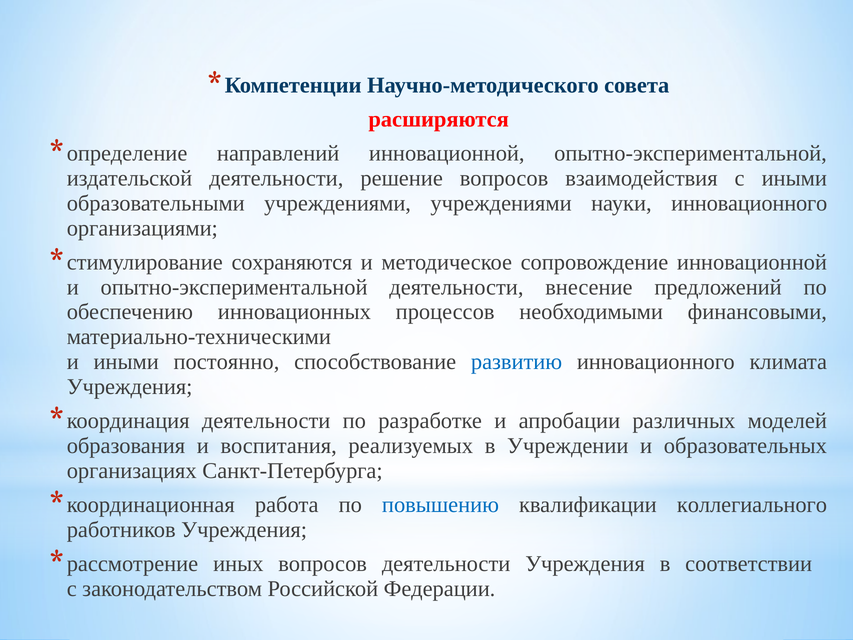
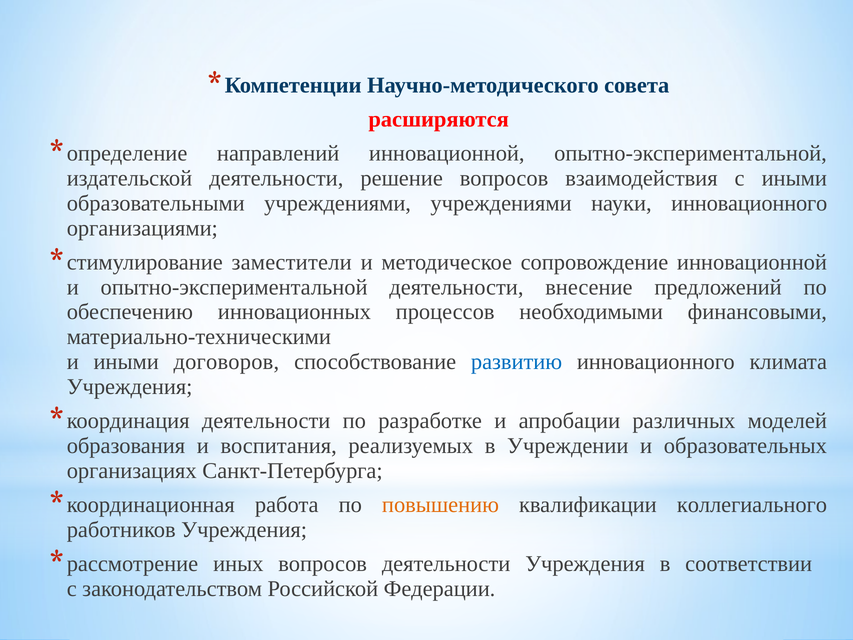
сохраняются: сохраняются -> заместители
постоянно: постоянно -> договоров
повышению colour: blue -> orange
